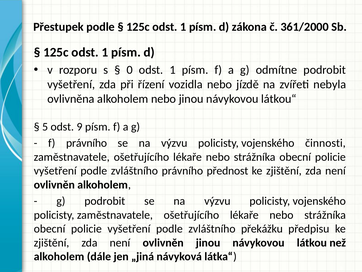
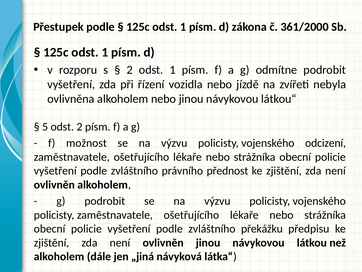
0 at (130, 70): 0 -> 2
odst 9: 9 -> 2
f právního: právního -> možnost
činnosti: činnosti -> odcizení
